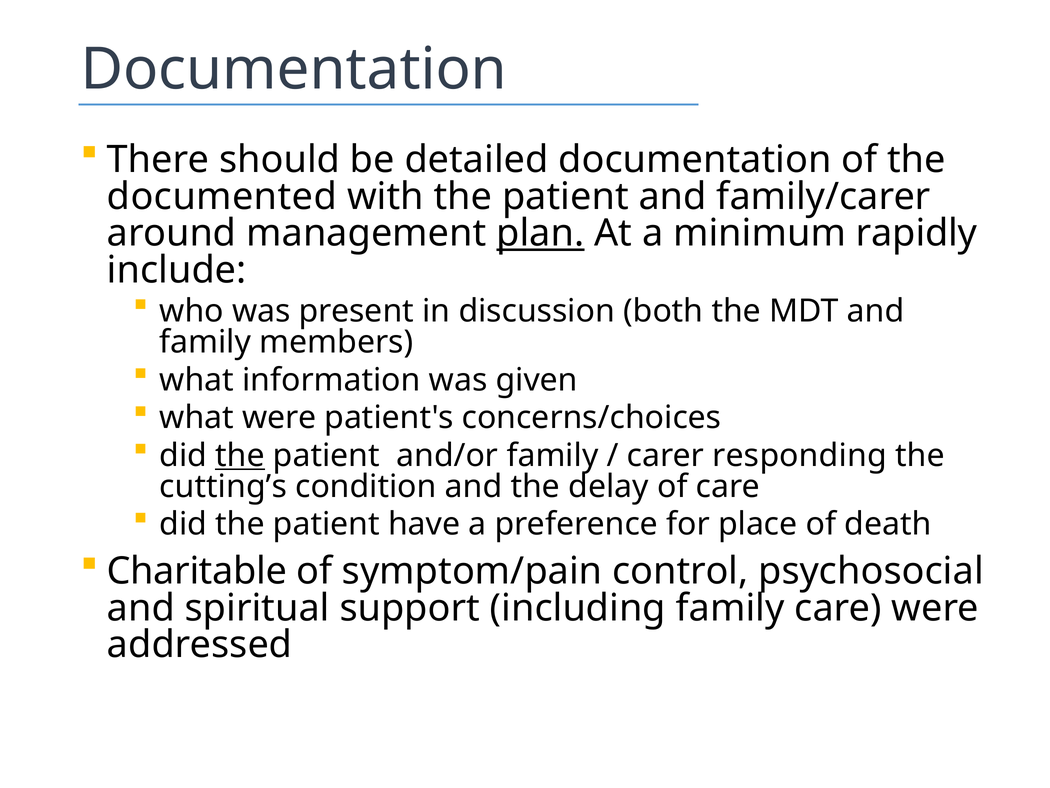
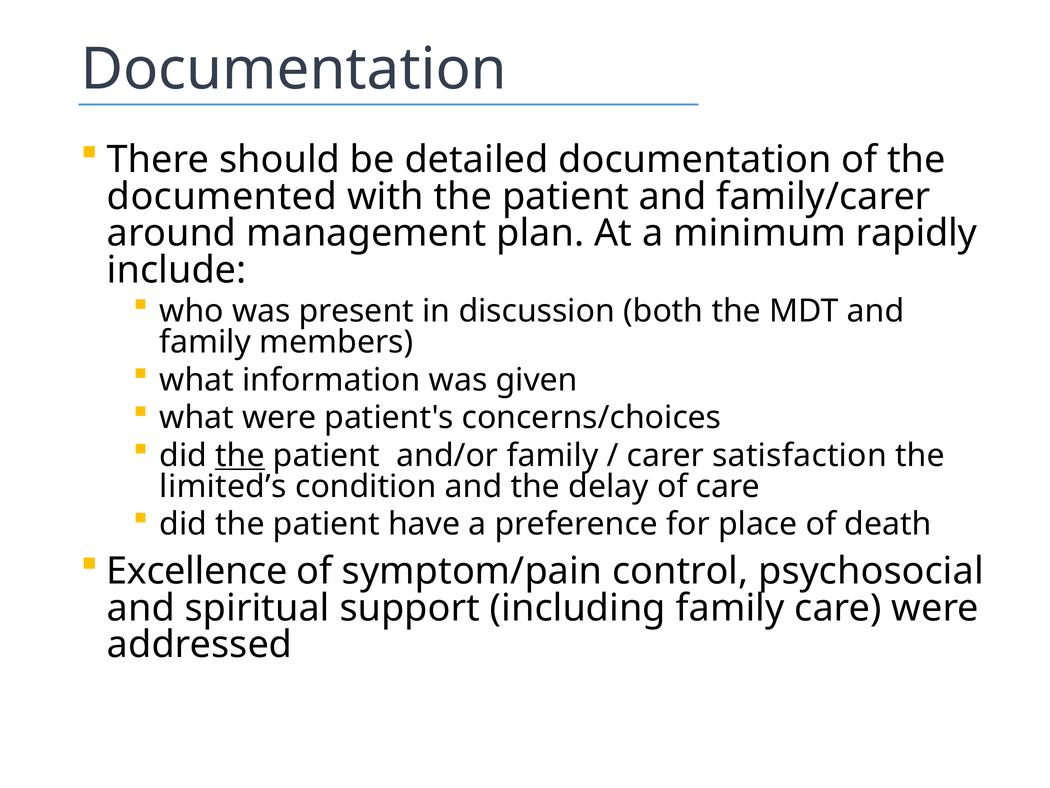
plan underline: present -> none
responding: responding -> satisfaction
cutting’s: cutting’s -> limited’s
Charitable: Charitable -> Excellence
